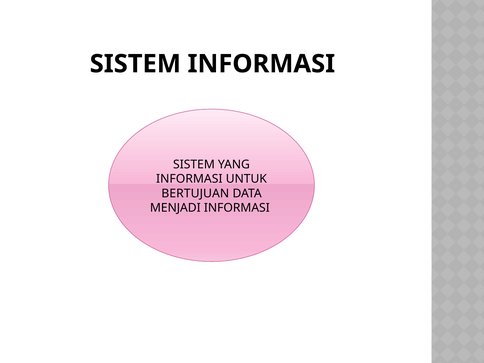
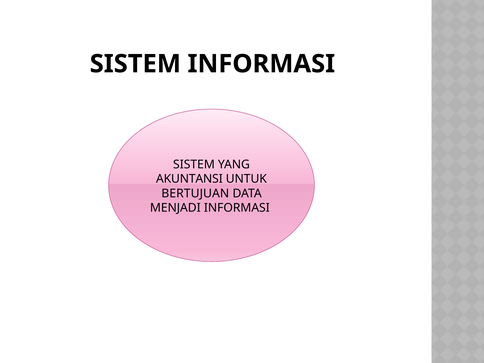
INFORMASI at (189, 179): INFORMASI -> AKUNTANSI
